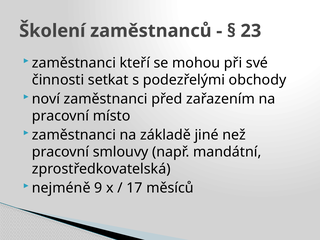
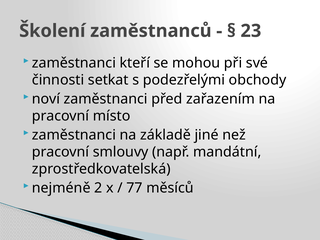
9: 9 -> 2
17: 17 -> 77
